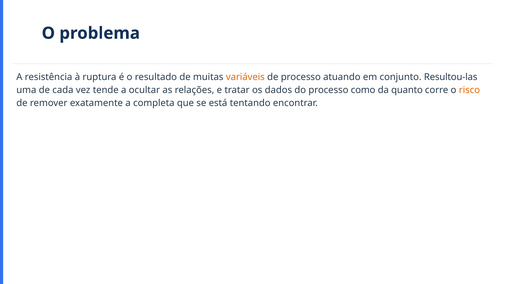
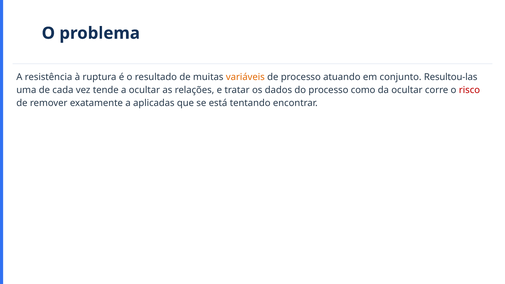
da quanto: quanto -> ocultar
risco colour: orange -> red
completa: completa -> aplicadas
